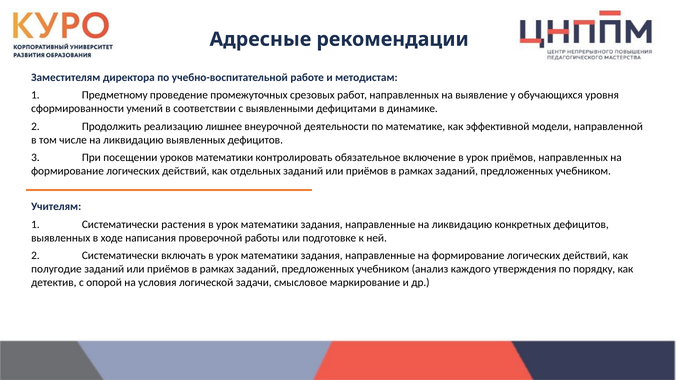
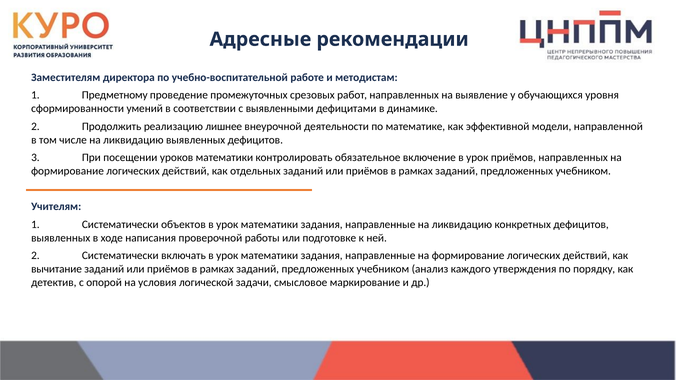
растения: растения -> объектов
полугодие: полугодие -> вычитание
